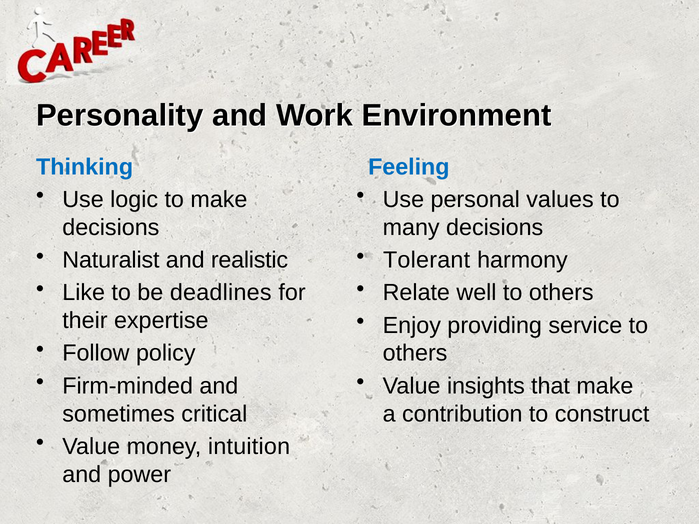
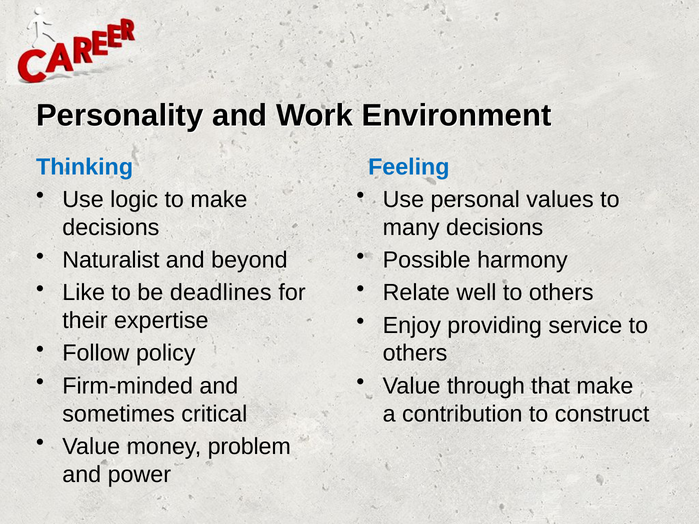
realistic: realistic -> beyond
Tolerant: Tolerant -> Possible
insights: insights -> through
intuition: intuition -> problem
